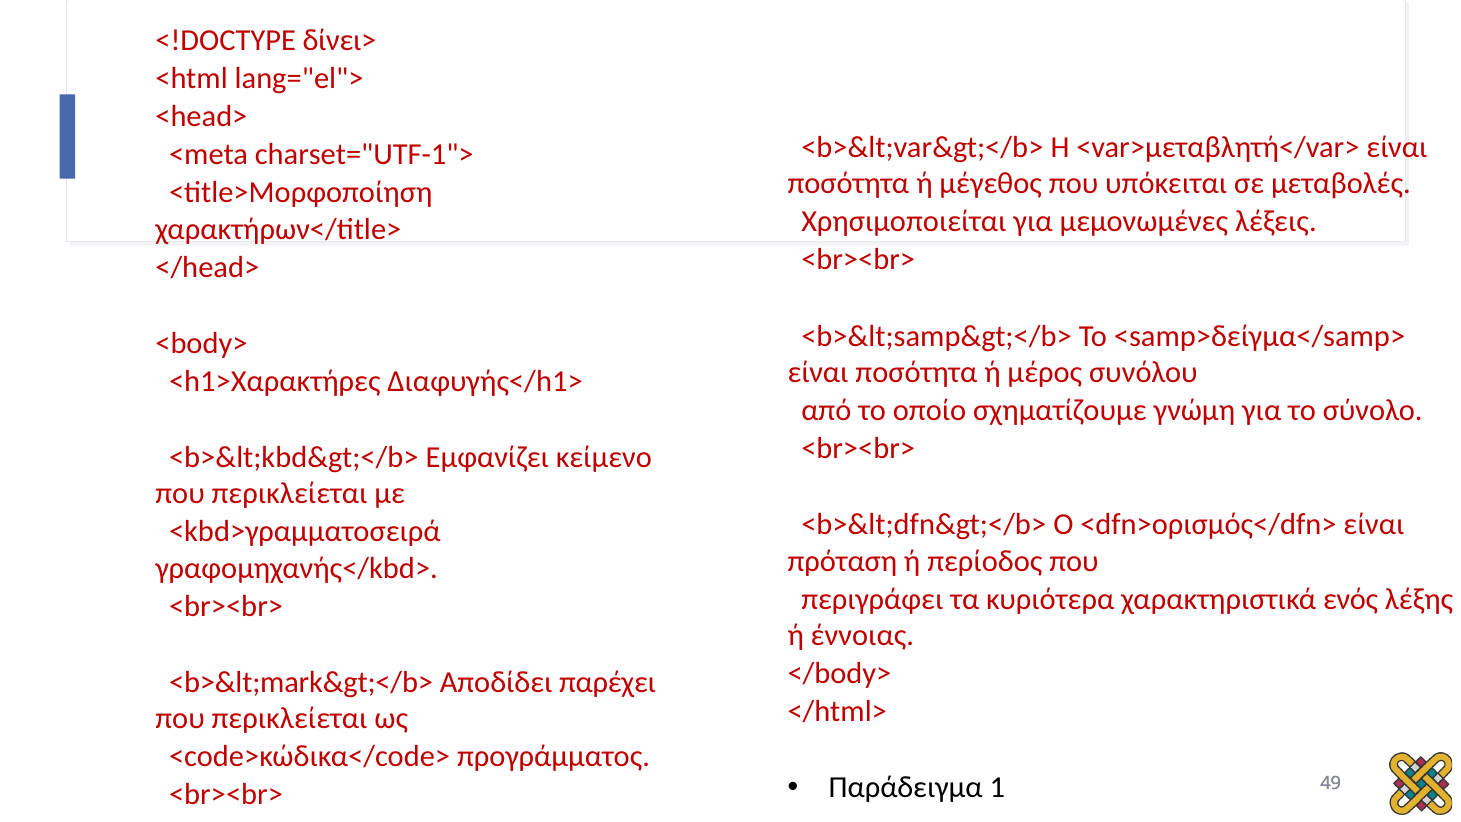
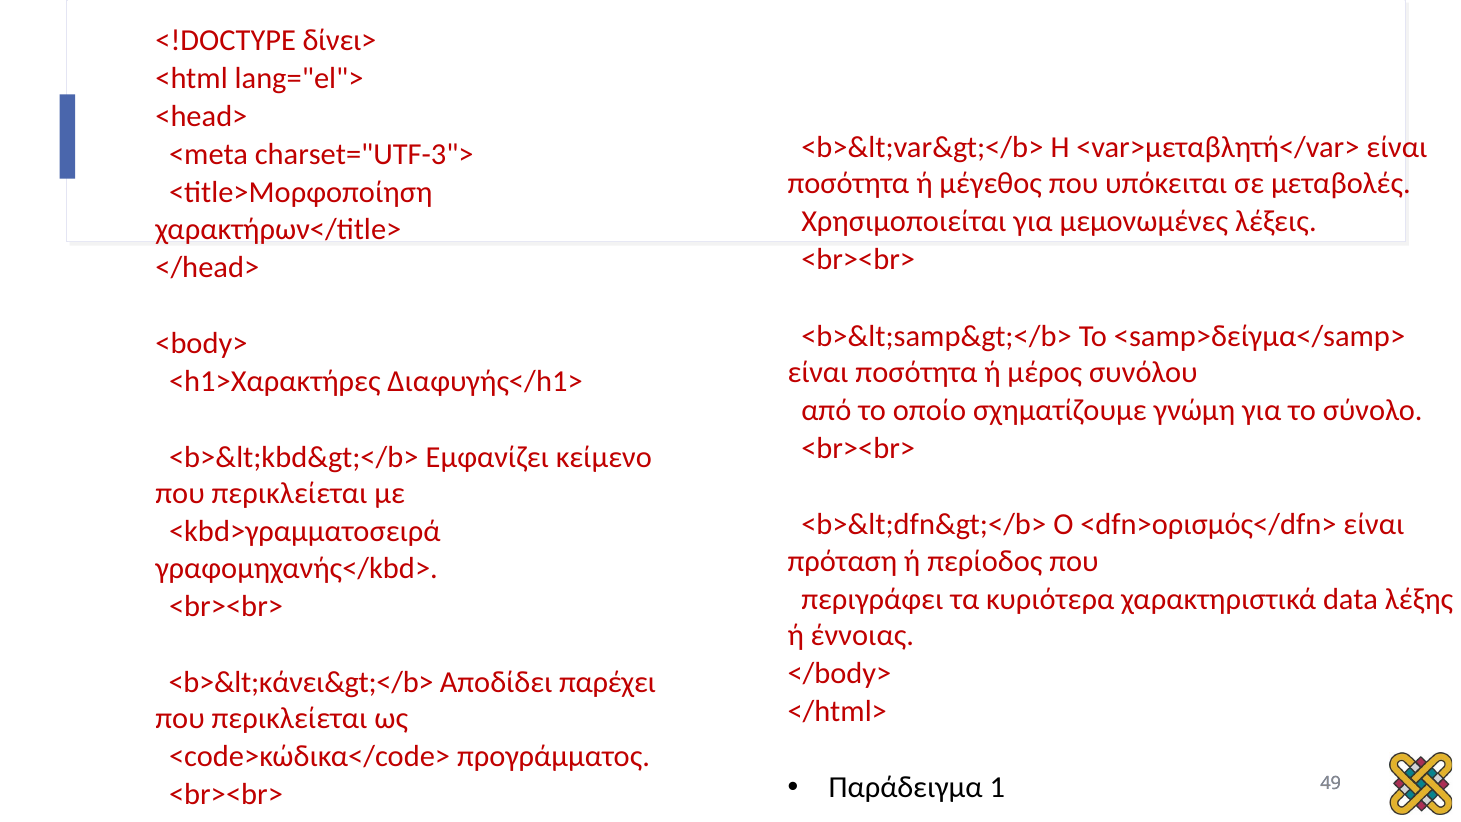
charset="UTF-1">: charset="UTF-1"> -> charset="UTF-3">
ενός: ενός -> data
<b>&lt;mark&gt;</b>: <b>&lt;mark&gt;</b> -> <b>&lt;κάνει&gt;</b>
